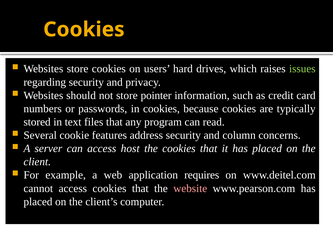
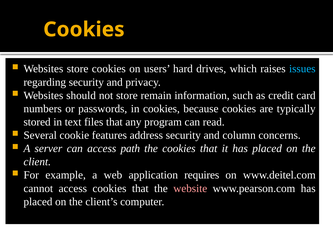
issues colour: light green -> light blue
pointer: pointer -> remain
host: host -> path
